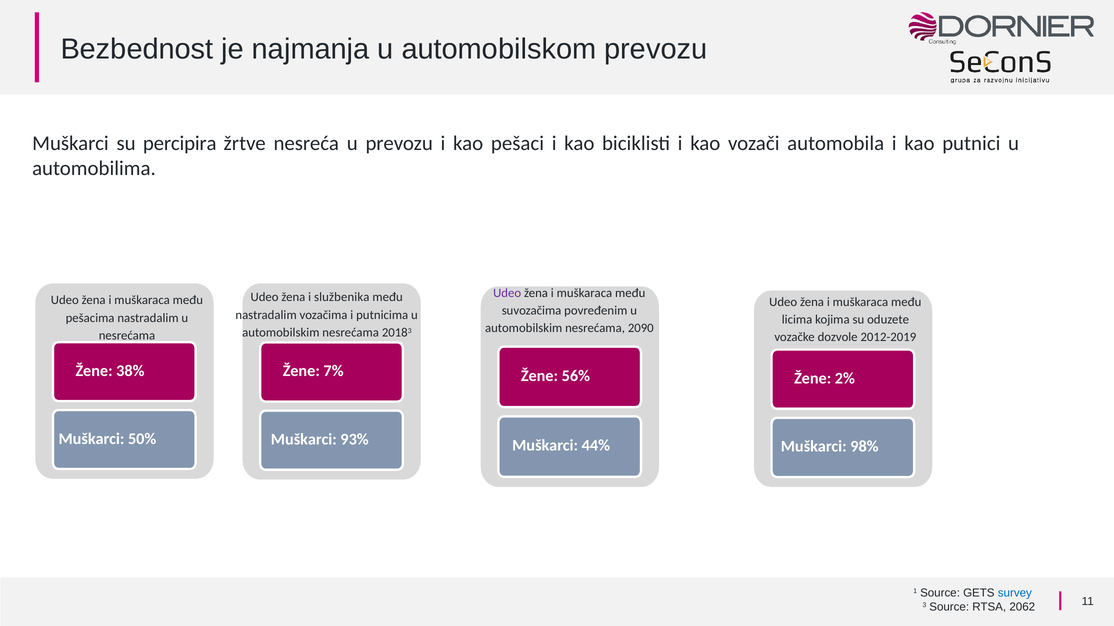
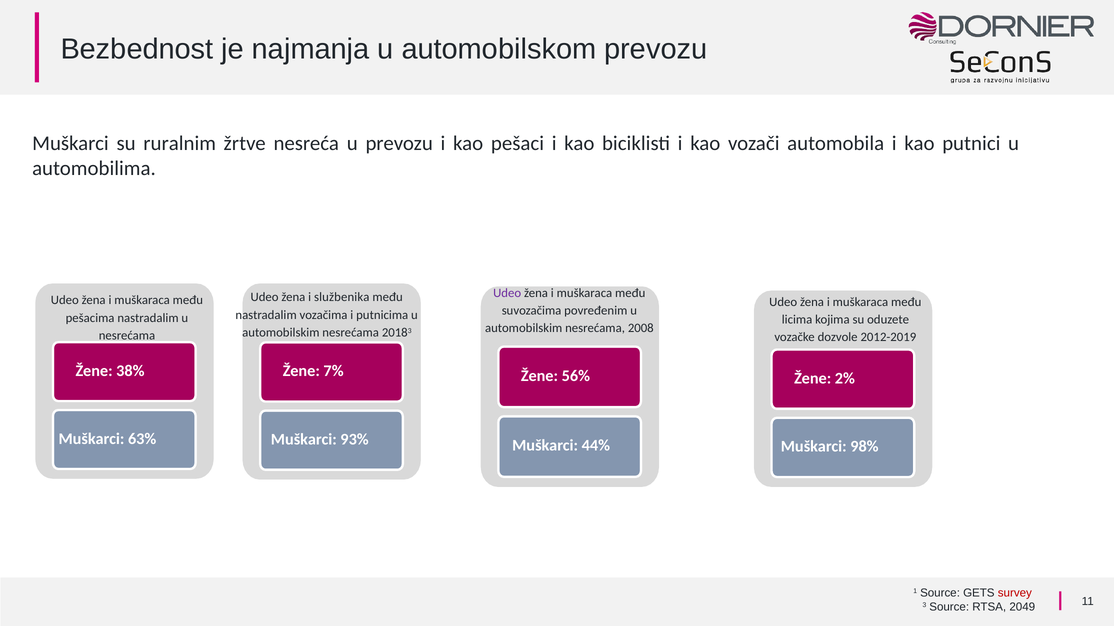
percipira: percipira -> ruralnim
2090: 2090 -> 2008
50%: 50% -> 63%
survey colour: blue -> red
2062: 2062 -> 2049
